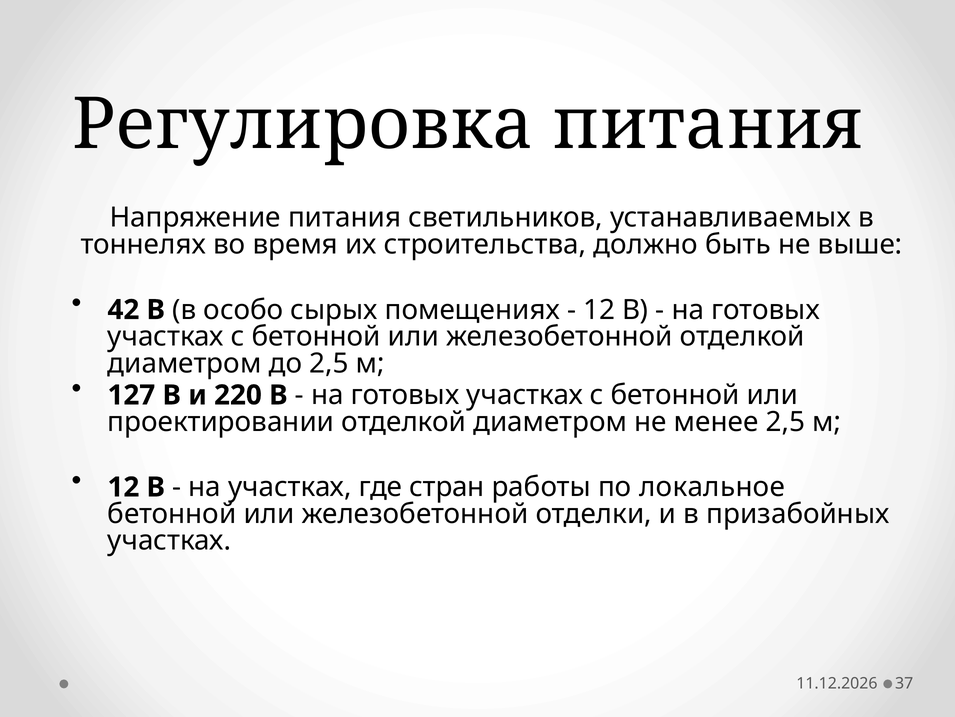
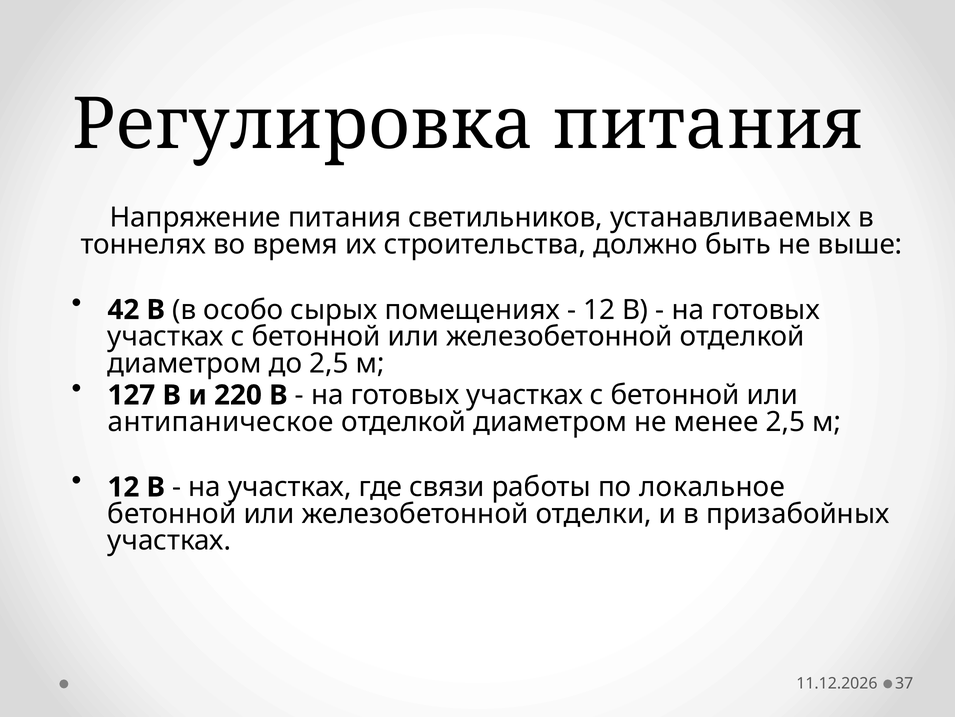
проектировании: проектировании -> антипаническое
стран: стран -> связи
